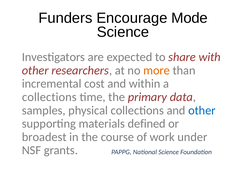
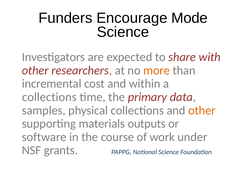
other at (202, 110) colour: blue -> orange
defined: defined -> outputs
broadest: broadest -> software
